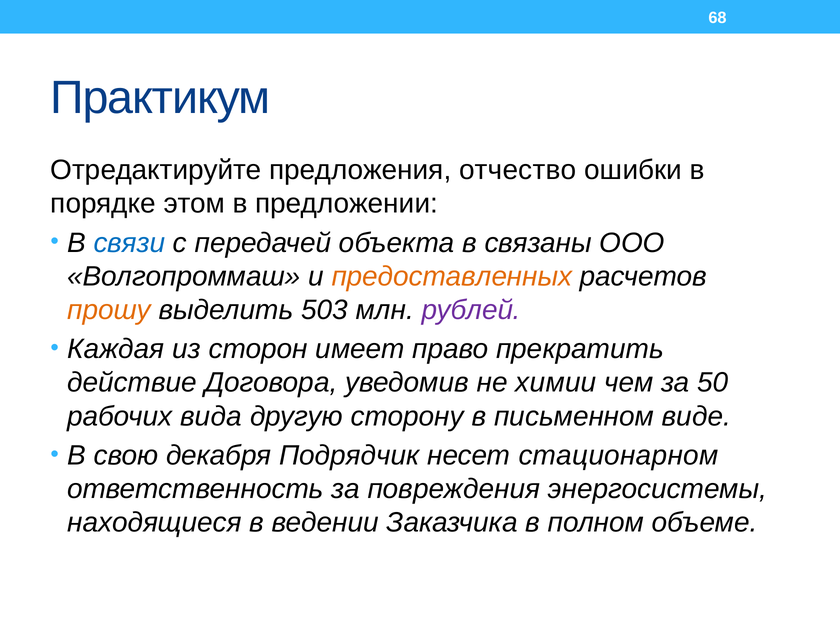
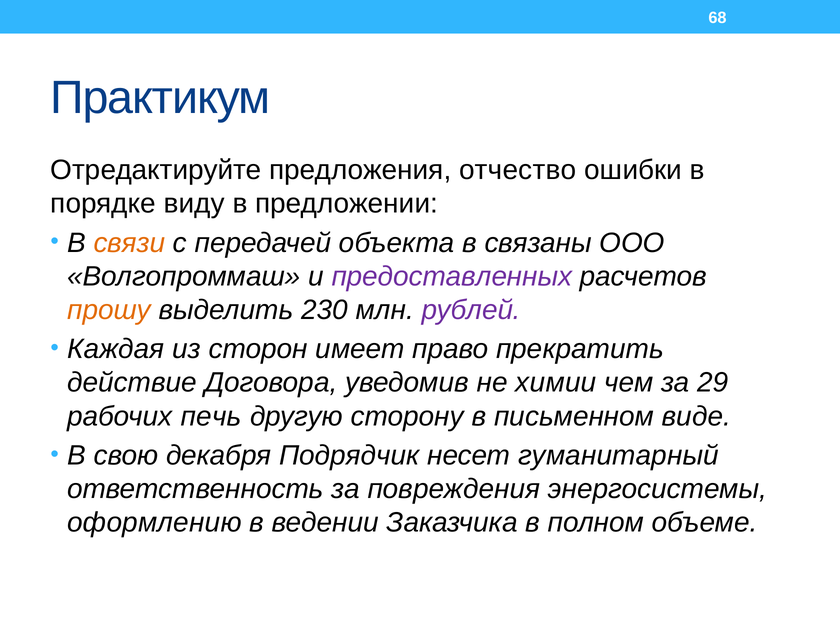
этом: этом -> виду
связи colour: blue -> orange
предоставленных colour: orange -> purple
503: 503 -> 230
50: 50 -> 29
вида: вида -> печь
стационарном: стационарном -> гуманитарный
находящиеся: находящиеся -> оформлению
